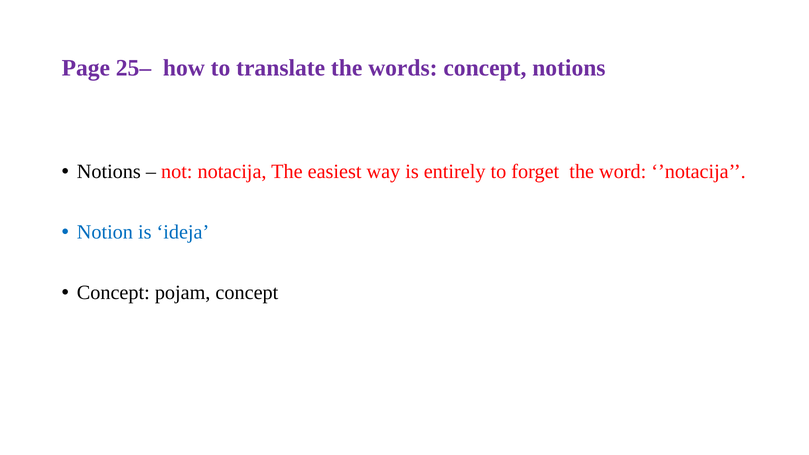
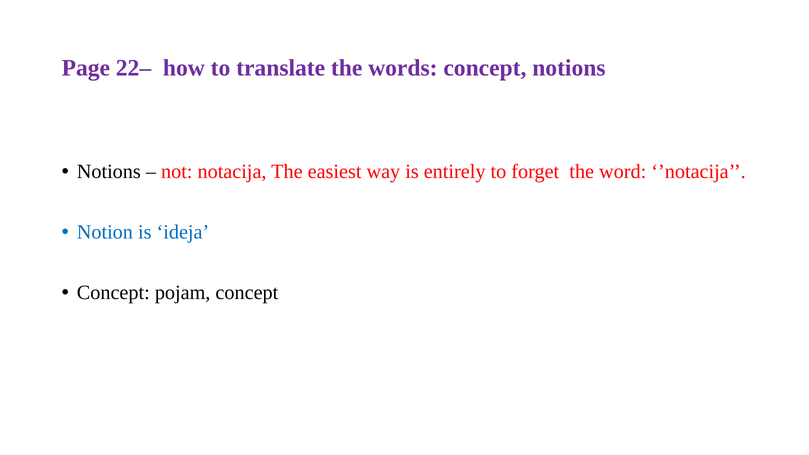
25–: 25– -> 22–
